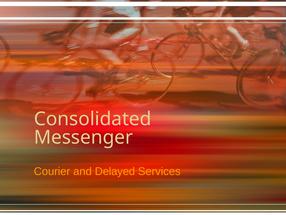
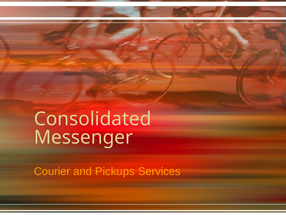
Delayed: Delayed -> Pickups
